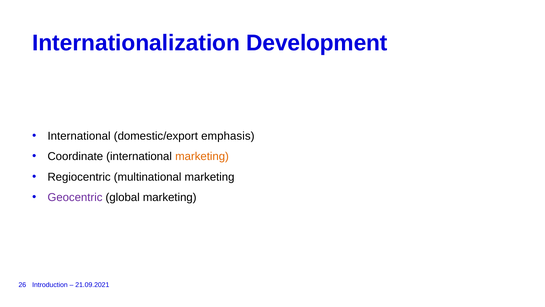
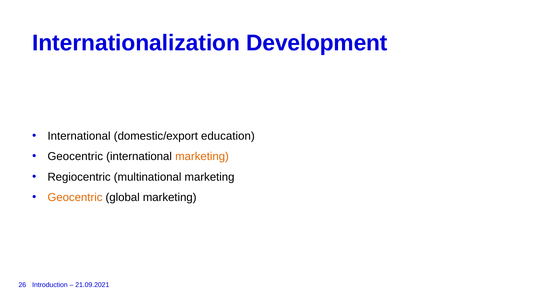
emphasis: emphasis -> education
Coordinate at (75, 156): Coordinate -> Geocentric
Geocentric at (75, 197) colour: purple -> orange
